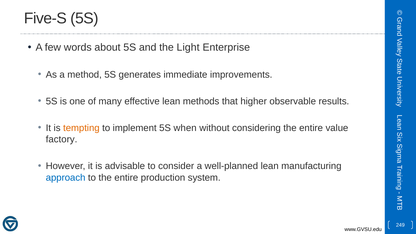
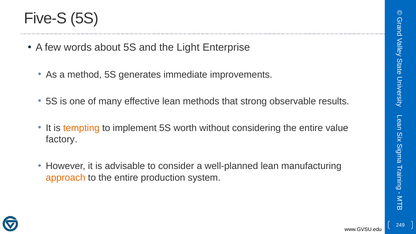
higher: higher -> strong
when: when -> worth
approach colour: blue -> orange
